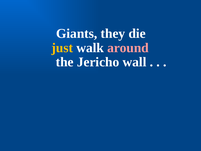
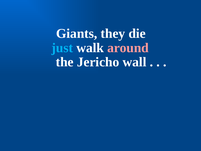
just colour: yellow -> light blue
